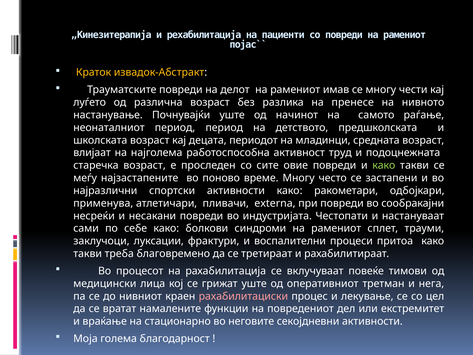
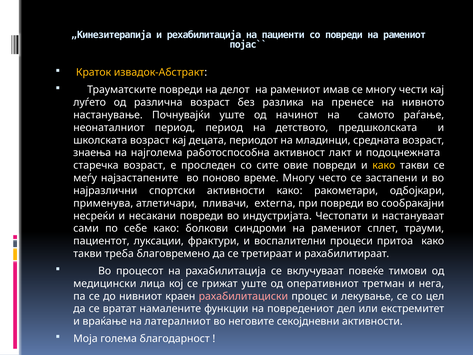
влијаат: влијаат -> знаења
труд: труд -> лакт
како at (384, 165) colour: light green -> yellow
заклучоци: заклучоци -> пациентот
стационарно: стационарно -> латералниот
